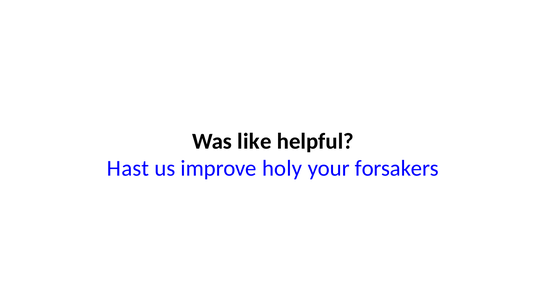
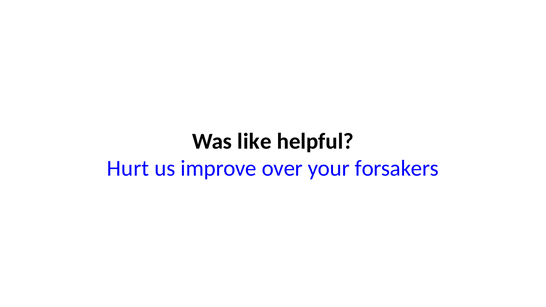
Hast: Hast -> Hurt
holy: holy -> over
